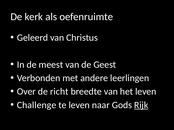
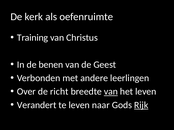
Geleerd: Geleerd -> Training
meest: meest -> benen
van at (111, 92) underline: none -> present
Challenge: Challenge -> Verandert
